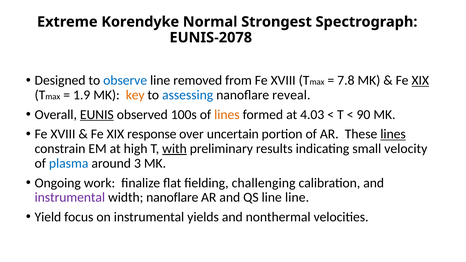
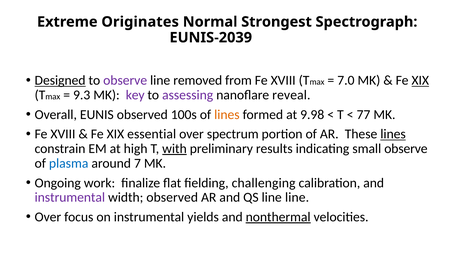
Korendyke: Korendyke -> Originates
EUNIS-2078: EUNIS-2078 -> EUNIS-2039
Designed underline: none -> present
observe at (125, 80) colour: blue -> purple
7.8: 7.8 -> 7.0
1.9: 1.9 -> 9.3
key colour: orange -> purple
assessing colour: blue -> purple
EUNIS underline: present -> none
4.03: 4.03 -> 9.98
90: 90 -> 77
response: response -> essential
uncertain: uncertain -> spectrum
small velocity: velocity -> observe
3: 3 -> 7
width nanoflare: nanoflare -> observed
Yield at (48, 217): Yield -> Over
nonthermal underline: none -> present
